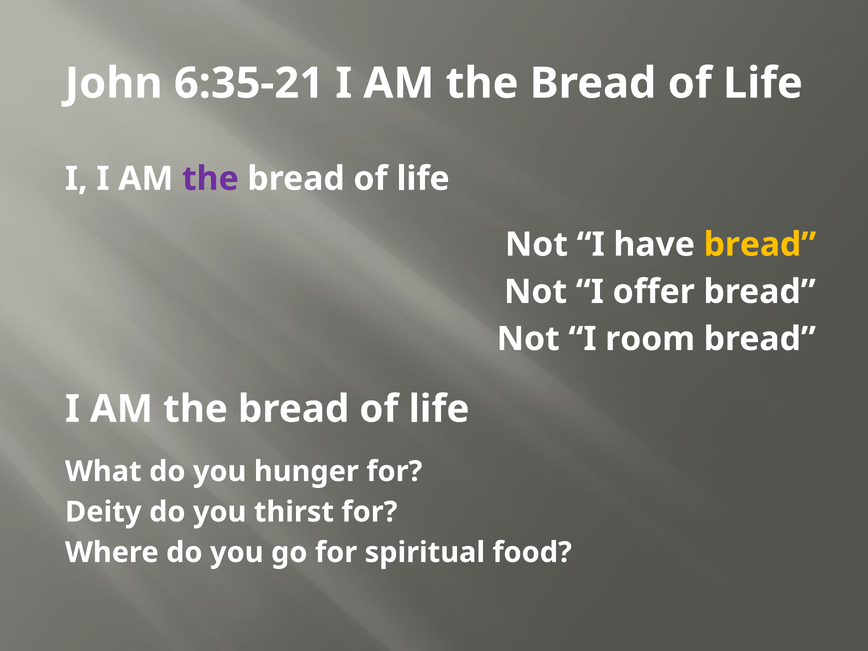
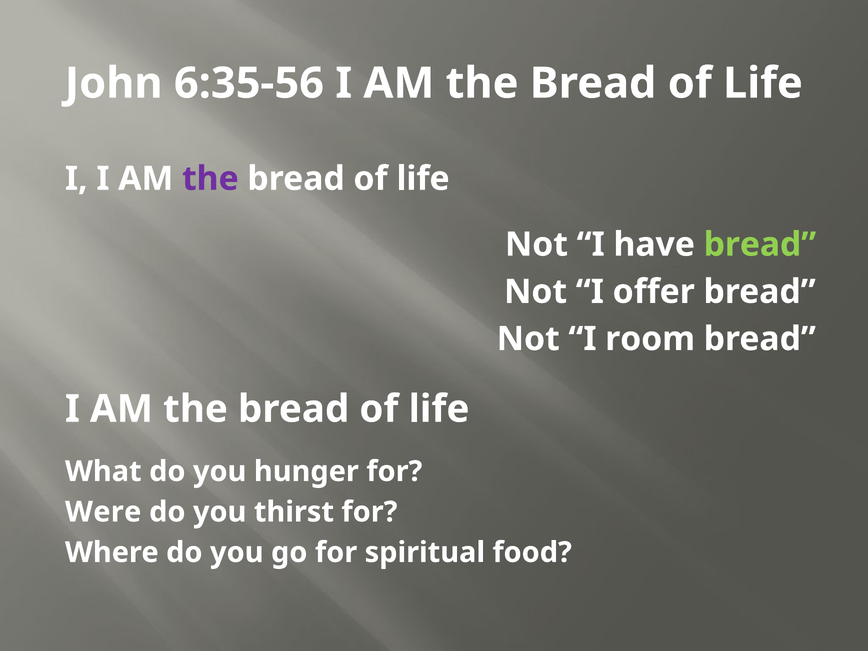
6:35-21: 6:35-21 -> 6:35-56
bread at (760, 245) colour: yellow -> light green
Deity: Deity -> Were
